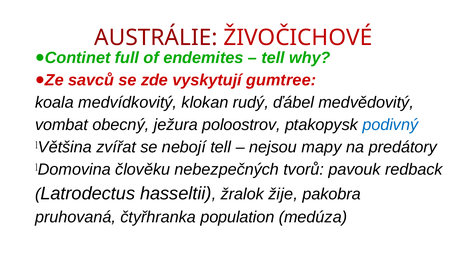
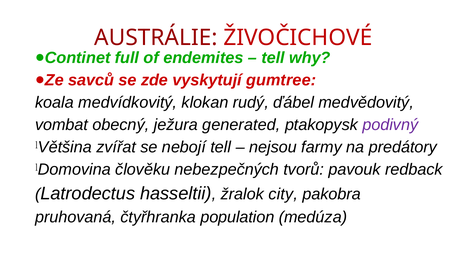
poloostrov: poloostrov -> generated
podivný colour: blue -> purple
mapy: mapy -> farmy
žije: žije -> city
